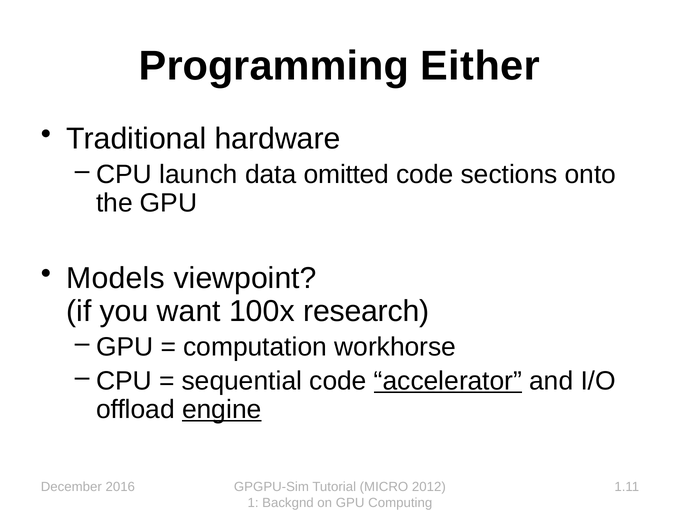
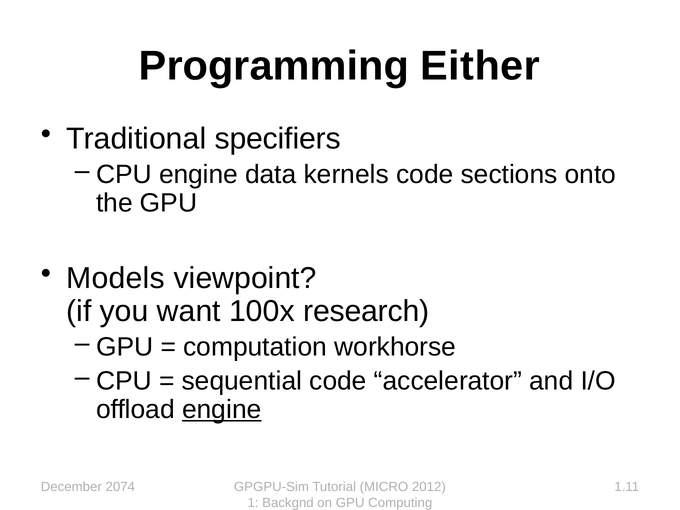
hardware: hardware -> specifiers
CPU launch: launch -> engine
omitted: omitted -> kernels
accelerator underline: present -> none
2016: 2016 -> 2074
